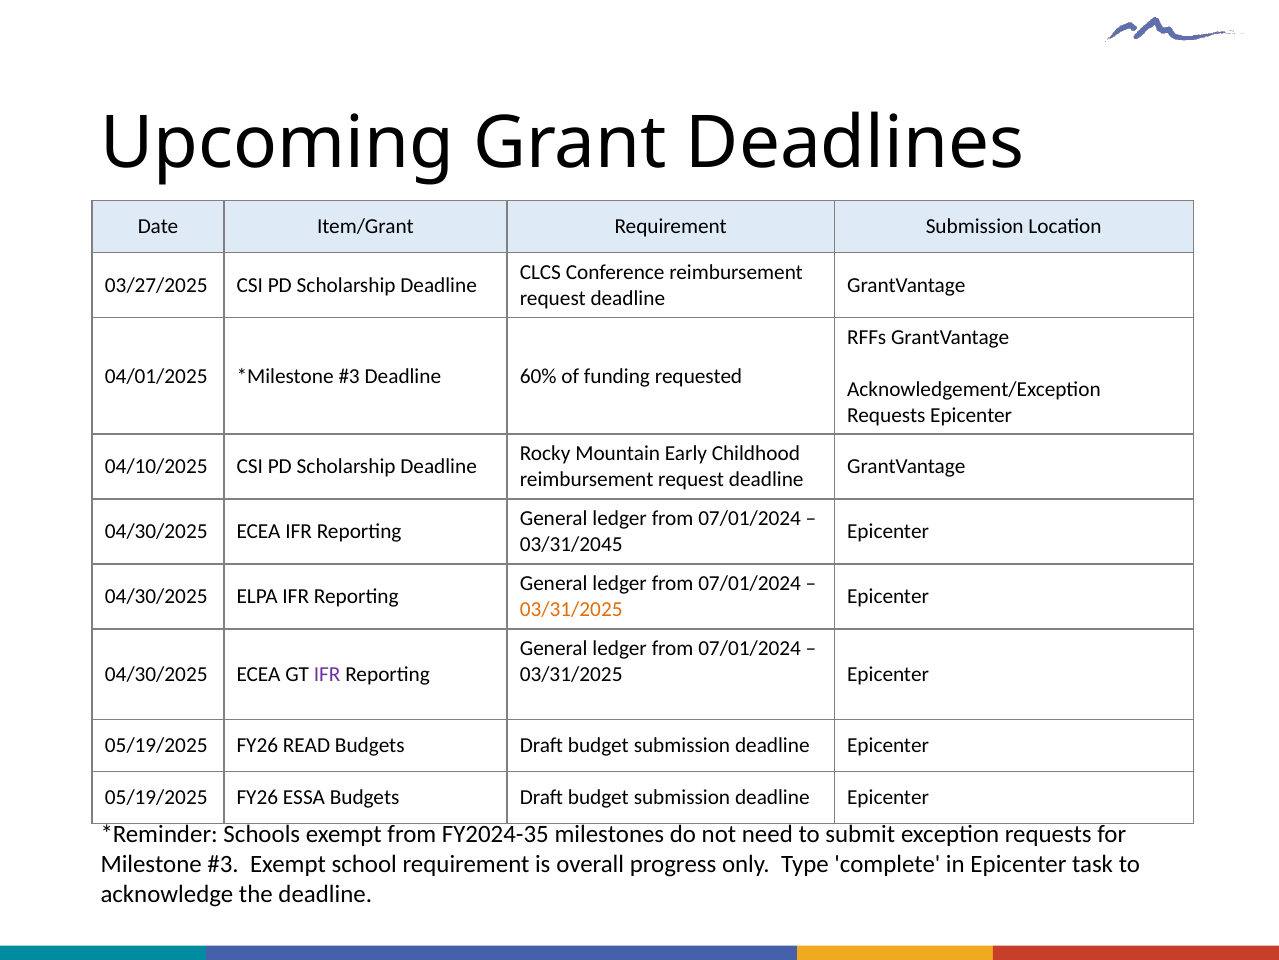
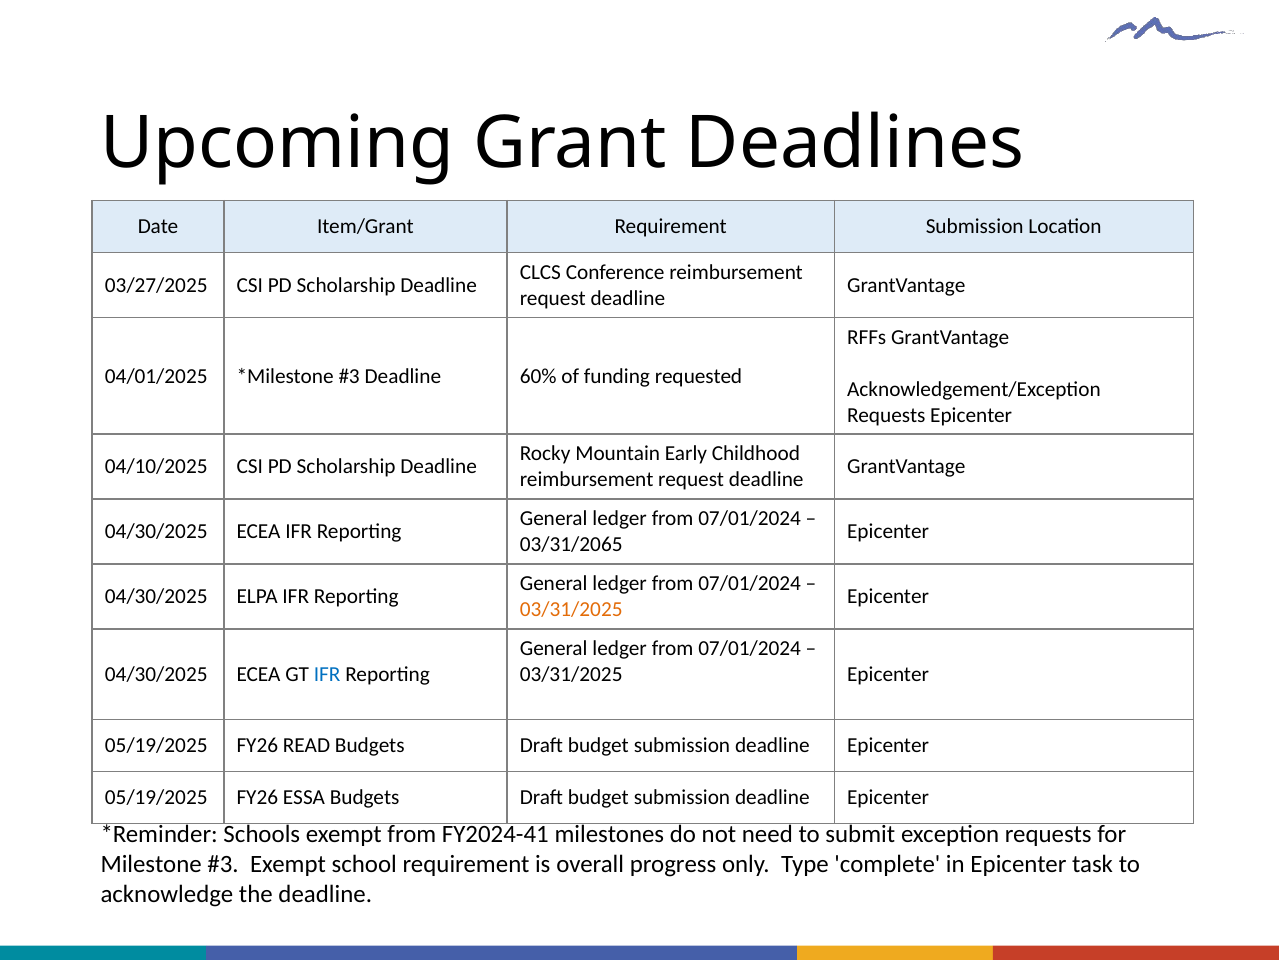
03/31/2045: 03/31/2045 -> 03/31/2065
IFR at (327, 674) colour: purple -> blue
FY2024-35: FY2024-35 -> FY2024-41
